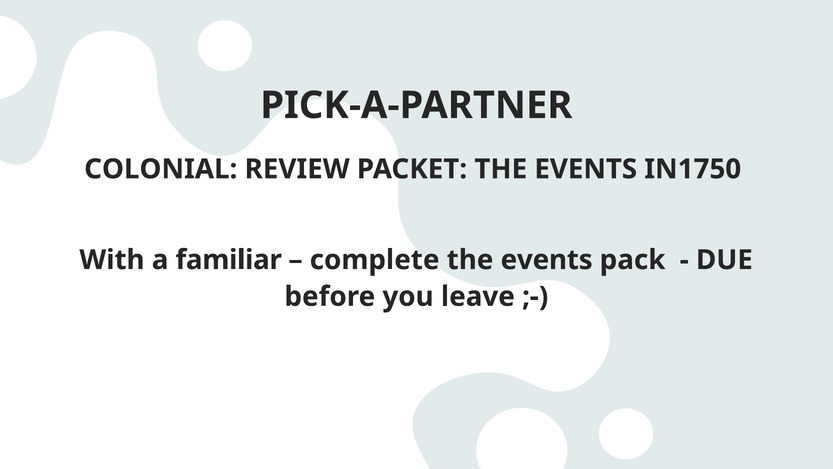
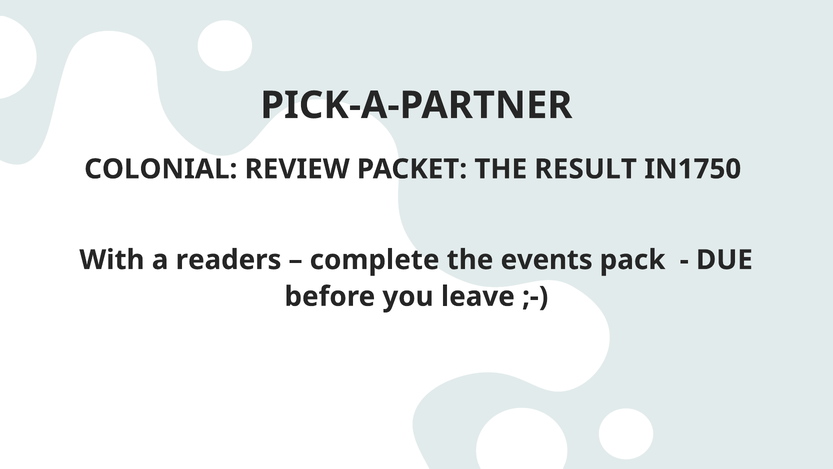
PACKET THE EVENTS: EVENTS -> RESULT
familiar: familiar -> readers
